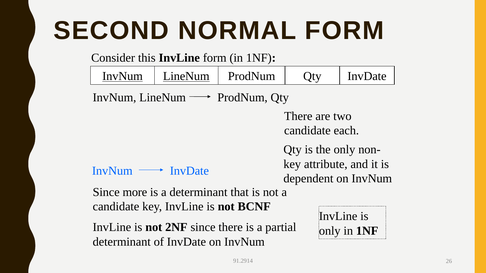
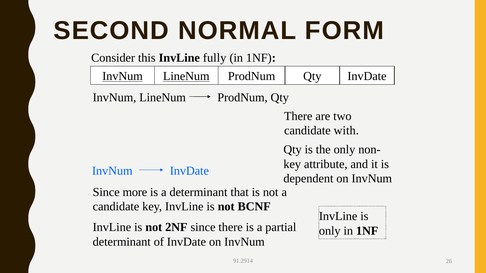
InvLine form: form -> fully
each: each -> with
